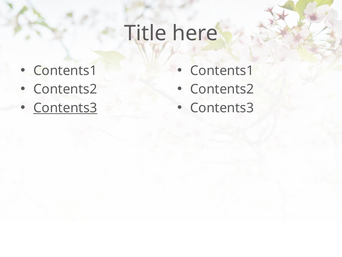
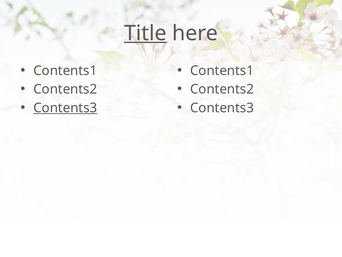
Title underline: none -> present
